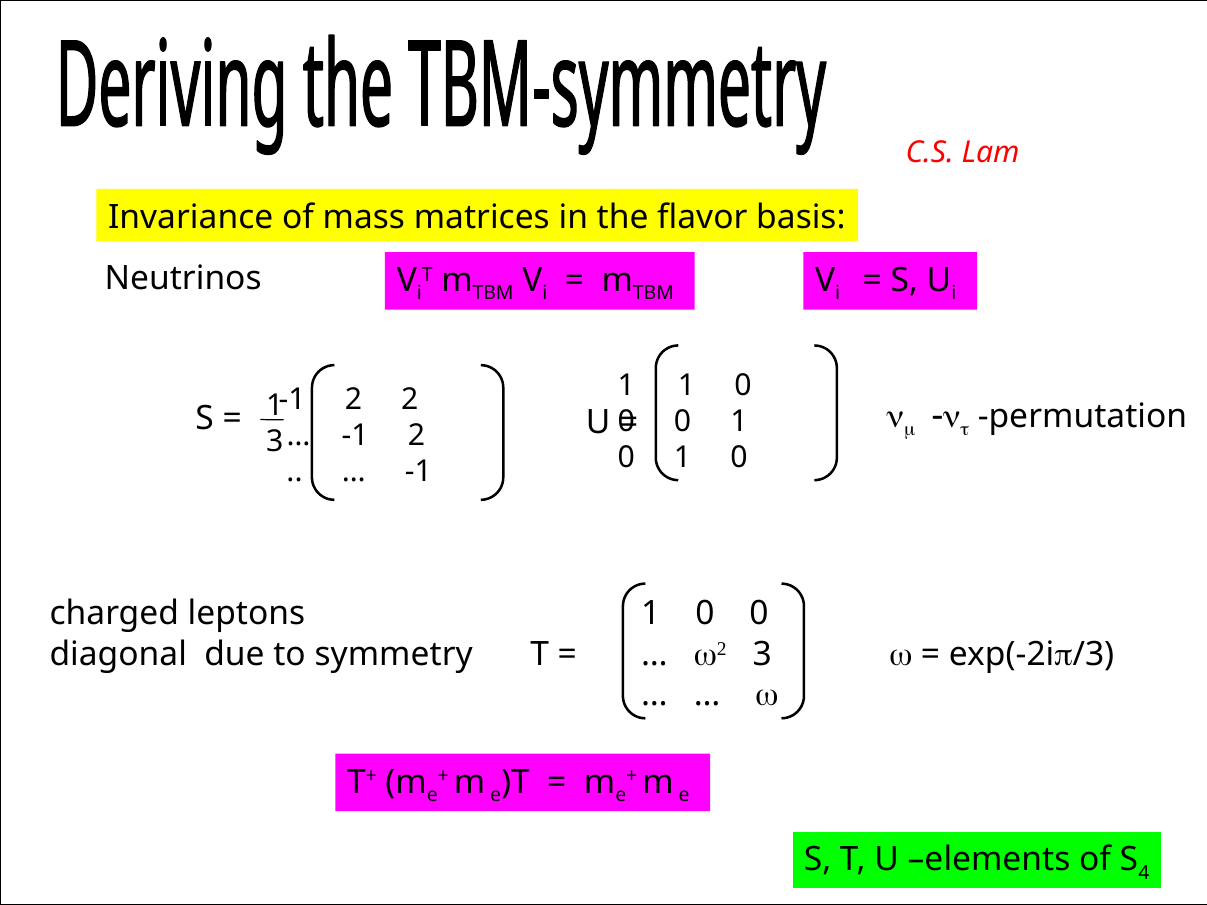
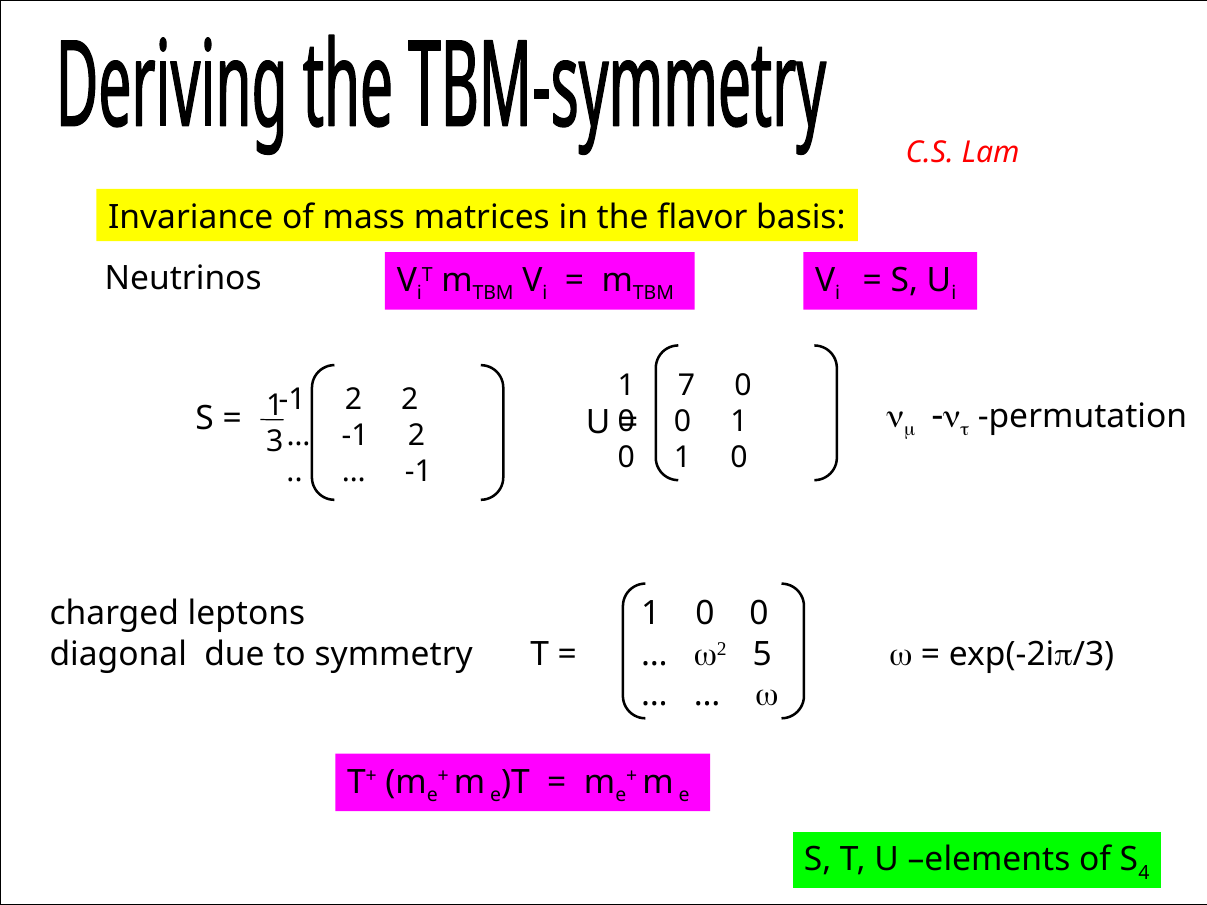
1 1: 1 -> 7
w2 3: 3 -> 5
